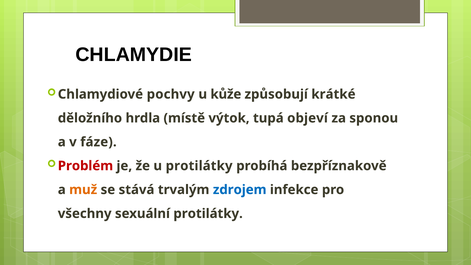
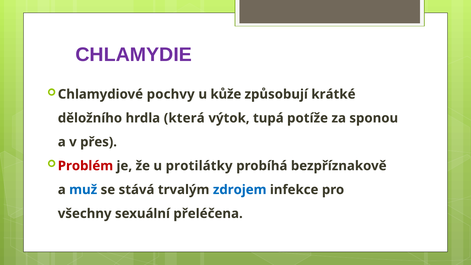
CHLAMYDIE colour: black -> purple
místě: místě -> která
objeví: objeví -> potíže
fáze: fáze -> přes
muž colour: orange -> blue
sexuální protilátky: protilátky -> přeléčena
